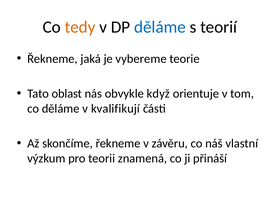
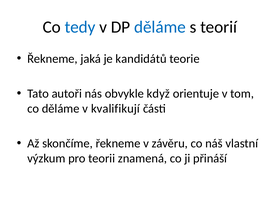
tedy colour: orange -> blue
vybereme: vybereme -> kandidátů
oblast: oblast -> autoři
